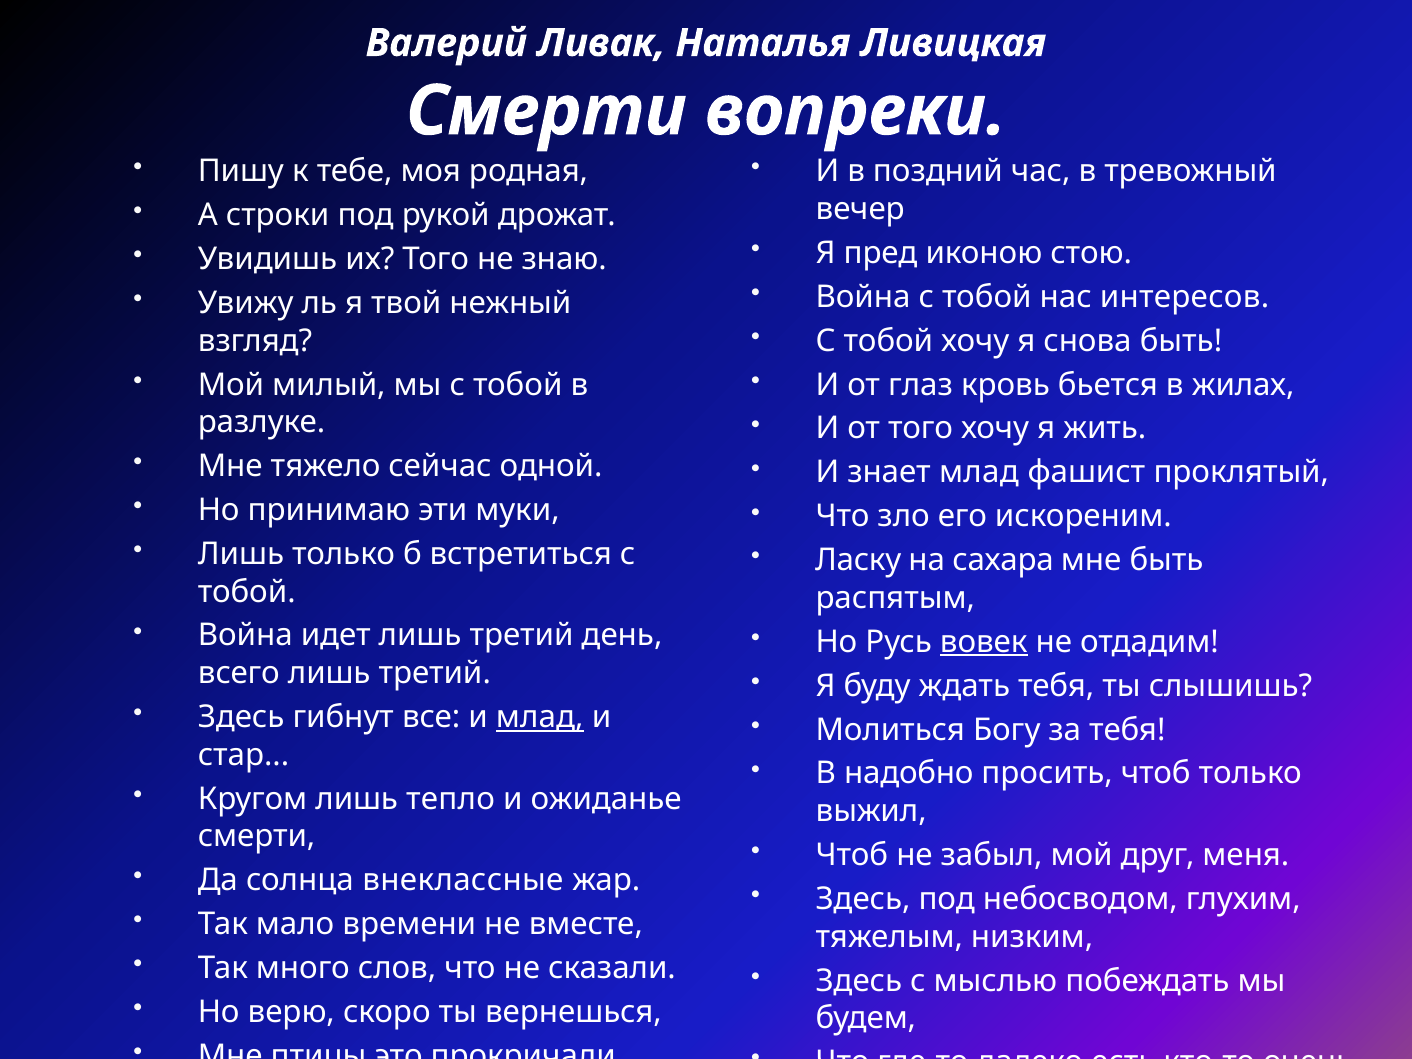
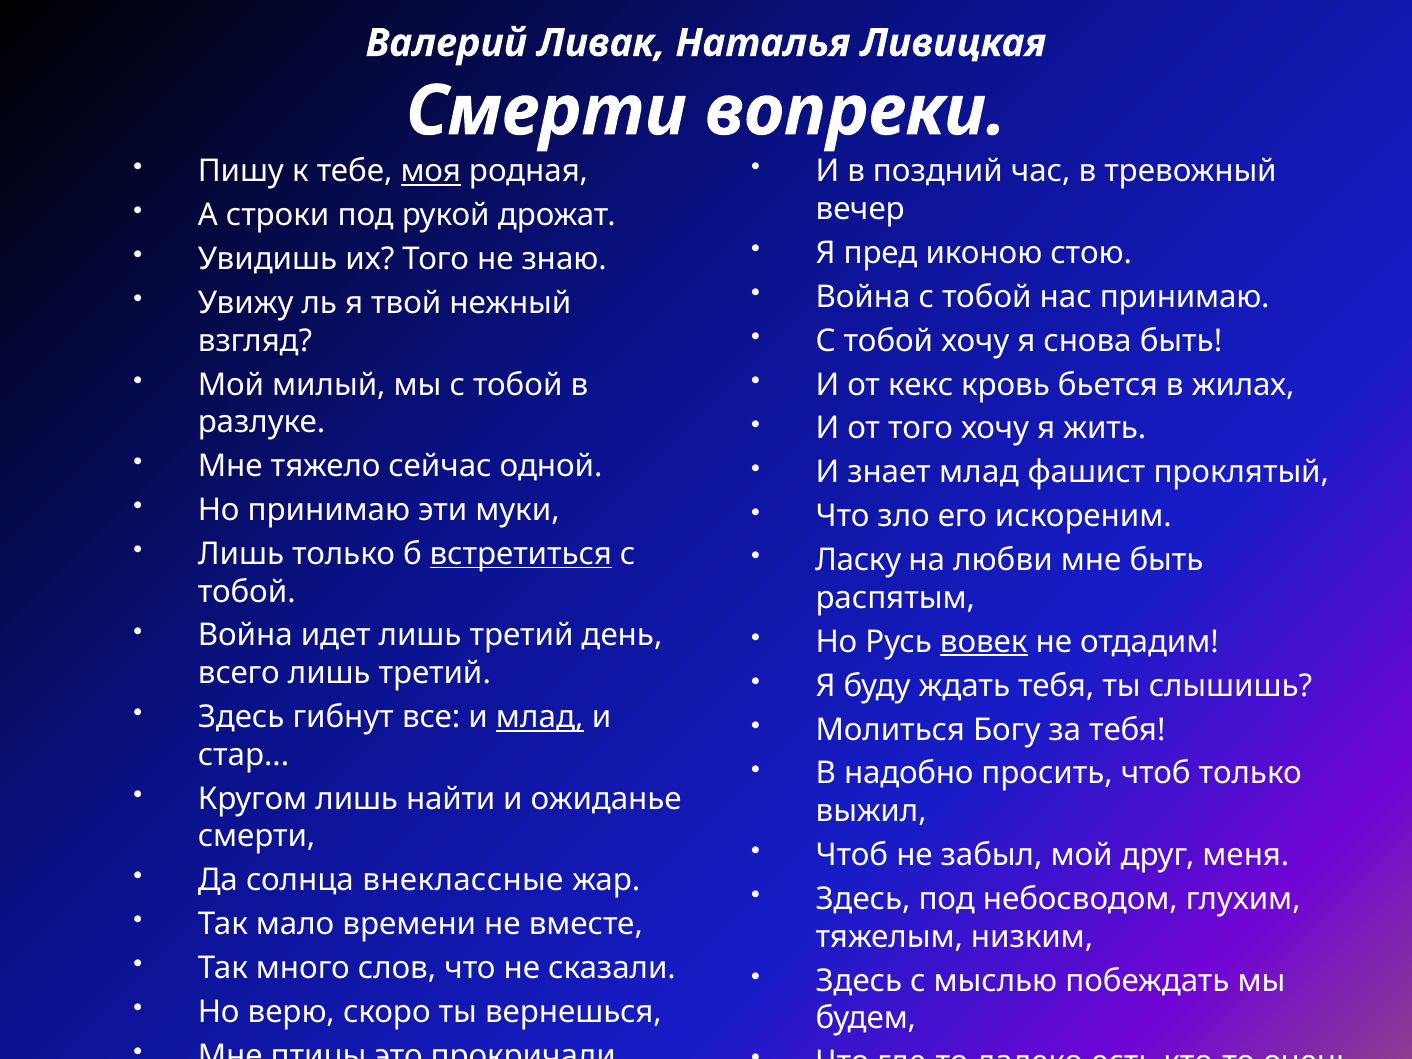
моя underline: none -> present
нас интересов: интересов -> принимаю
глаз: глаз -> кекс
встретиться underline: none -> present
сахара: сахара -> любви
тепло: тепло -> найти
